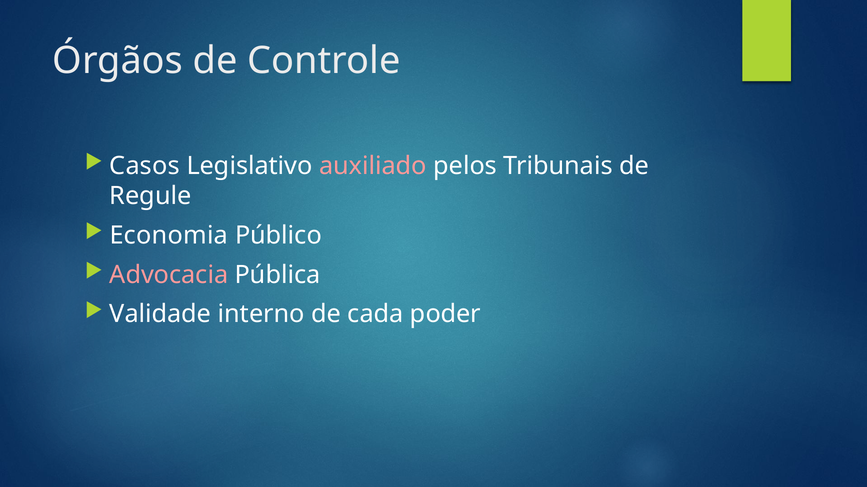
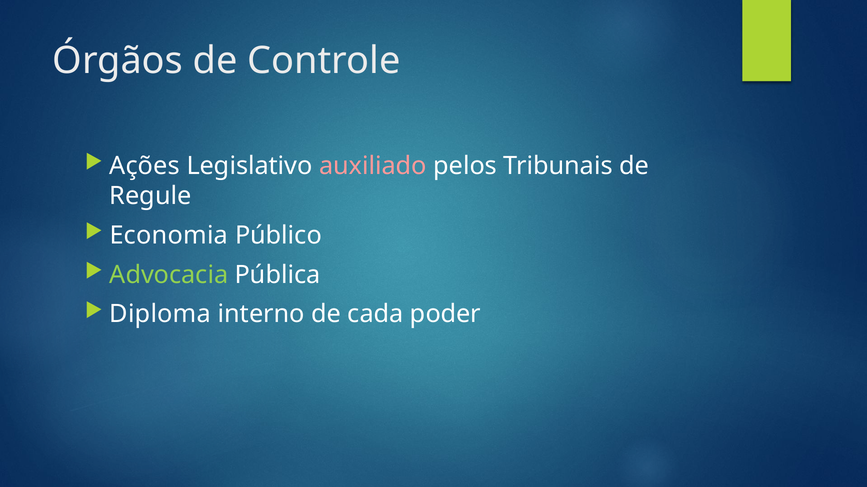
Casos: Casos -> Ações
Advocacia colour: pink -> light green
Validade: Validade -> Diploma
